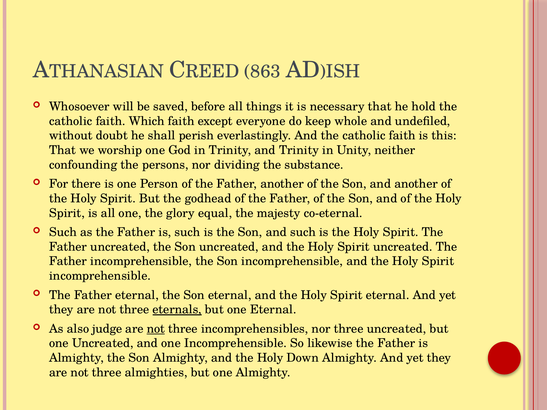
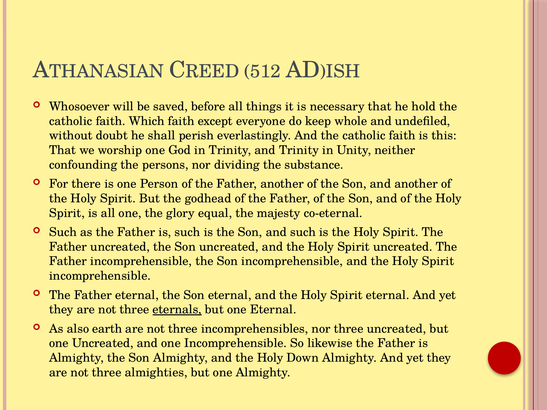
863: 863 -> 512
judge: judge -> earth
not at (156, 329) underline: present -> none
